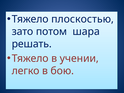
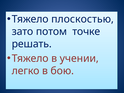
шара: шара -> точке
